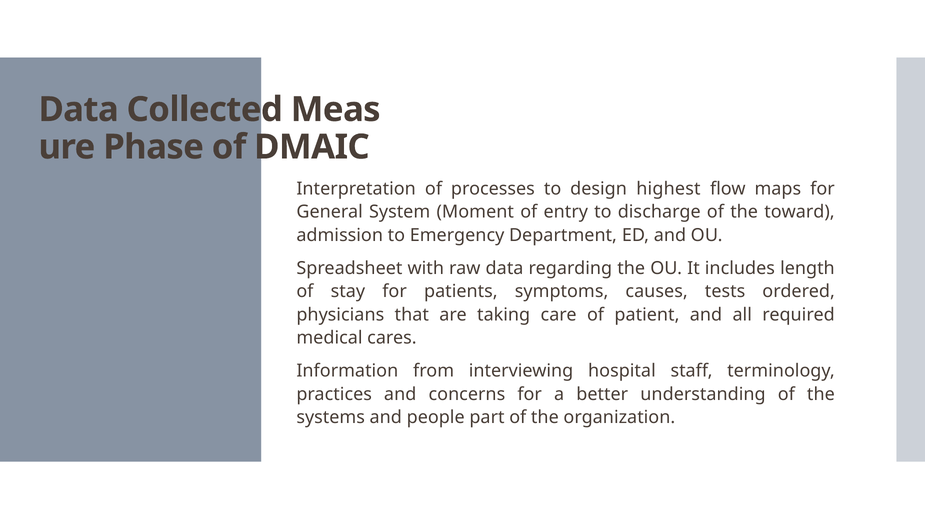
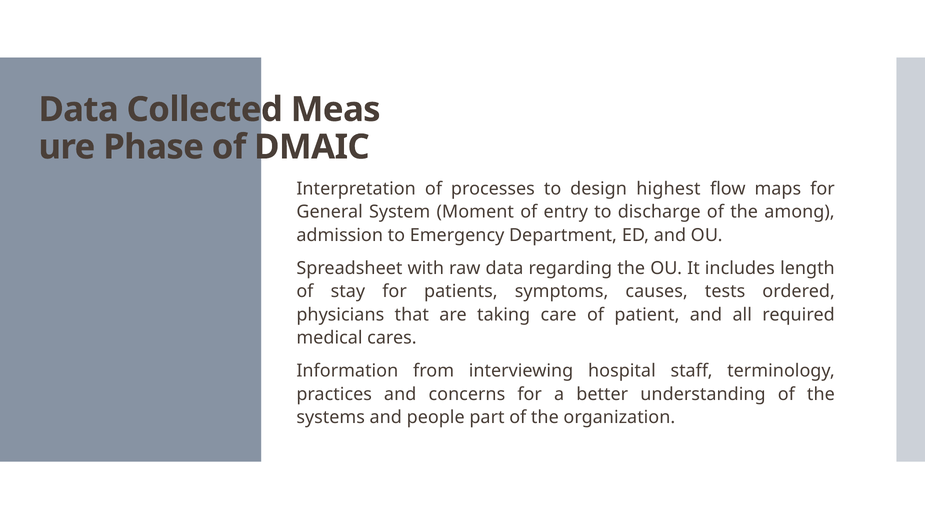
toward: toward -> among
